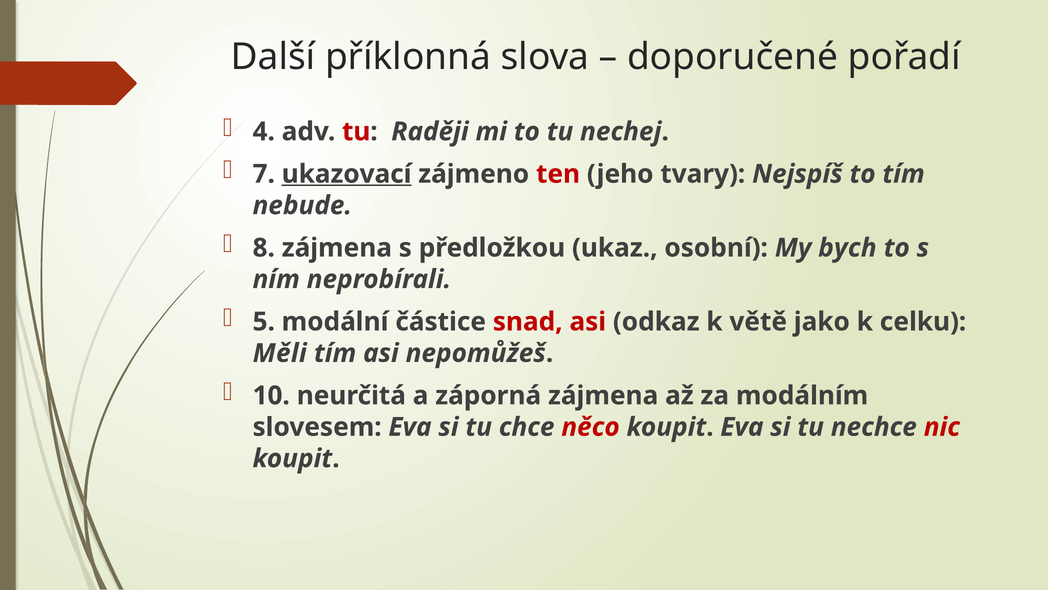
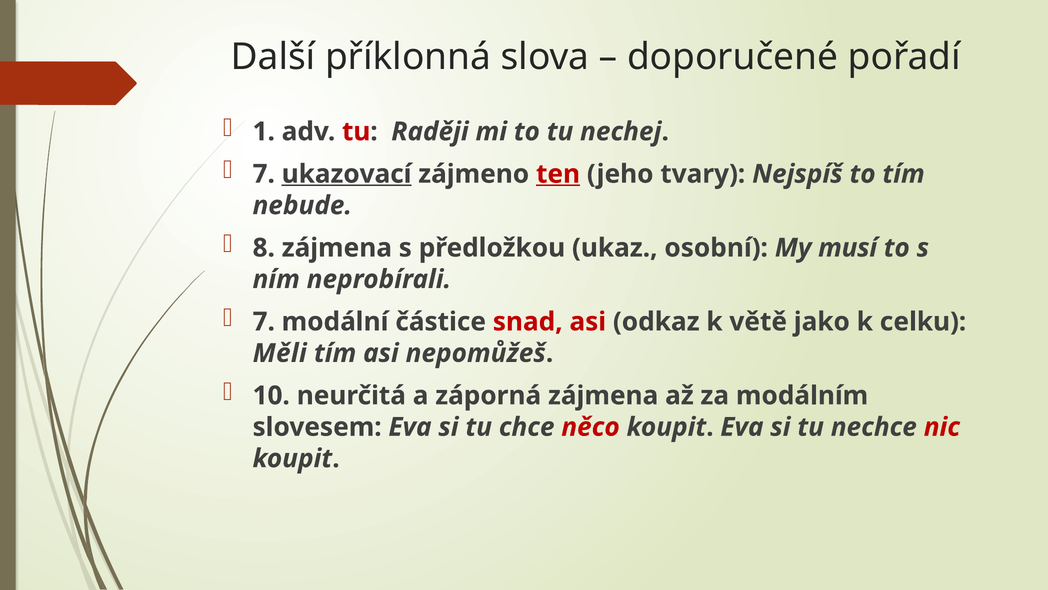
4: 4 -> 1
ten underline: none -> present
bych: bych -> musí
5 at (264, 321): 5 -> 7
